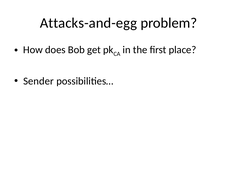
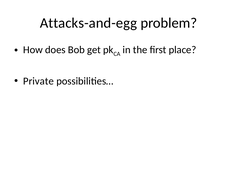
Sender: Sender -> Private
